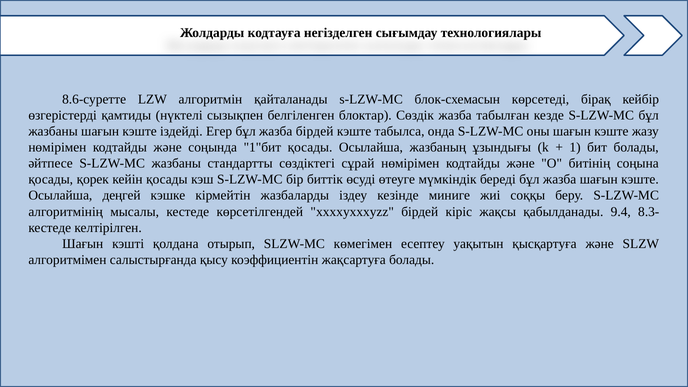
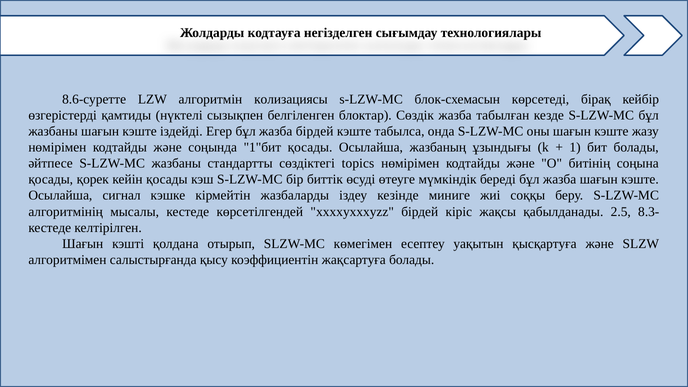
қайталанады: қайталанады -> колизациясы
сұрай: сұрай -> topics
деңгей: деңгей -> сигнал
9.4: 9.4 -> 2.5
